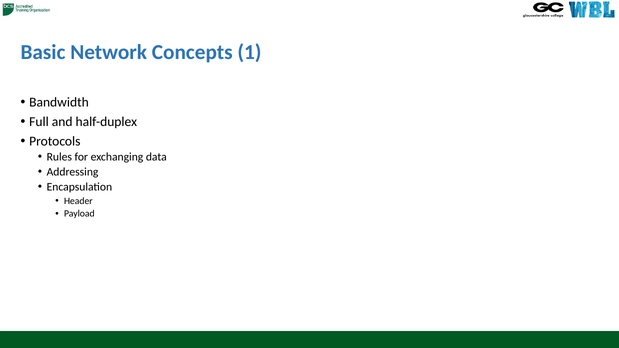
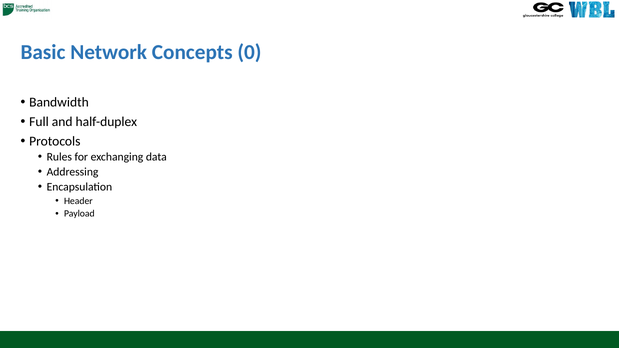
1: 1 -> 0
